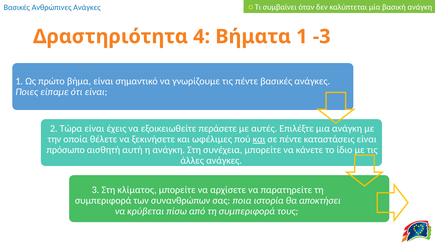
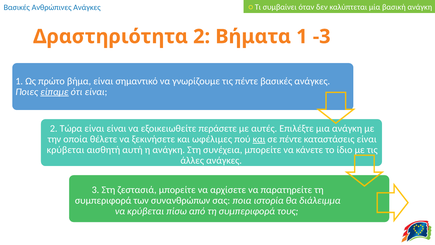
Δραστηριότητα 4: 4 -> 2
είπαμε underline: none -> present
είναι έχεις: έχεις -> είναι
πρόσωπο at (66, 150): πρόσωπο -> κρύβεται
κλίματος: κλίματος -> ζεστασιά
αποκτήσει: αποκτήσει -> διάλειμμα
